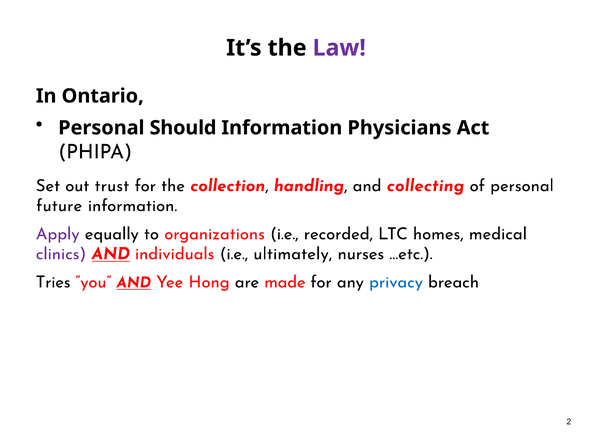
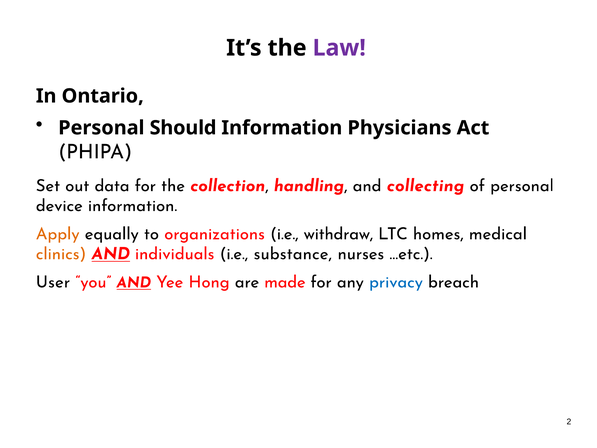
trust: trust -> data
future: future -> device
Apply colour: purple -> orange
recorded: recorded -> withdraw
clinics colour: purple -> orange
ultimately: ultimately -> substance
Tries: Tries -> User
